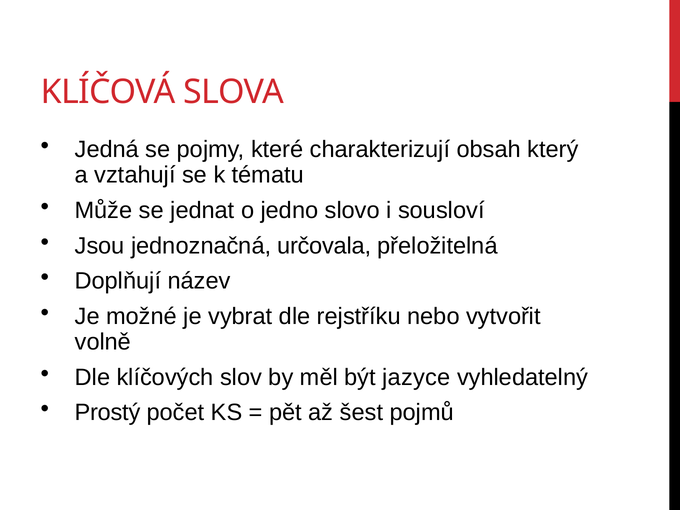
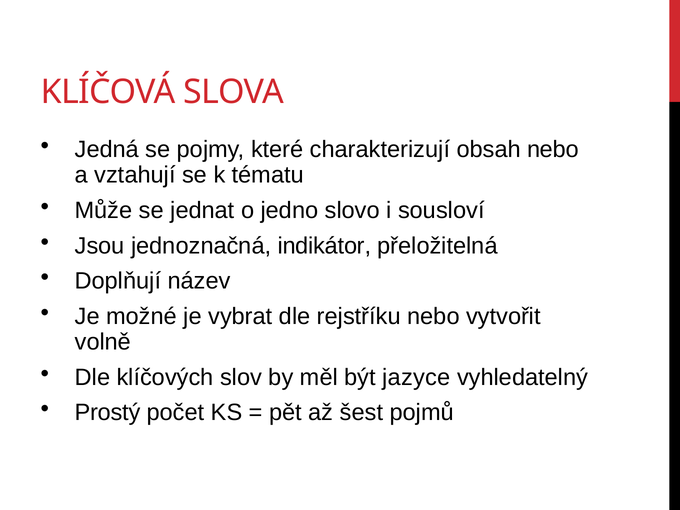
obsah který: který -> nebo
určovala: určovala -> indikátor
